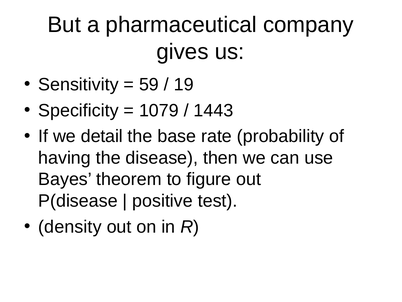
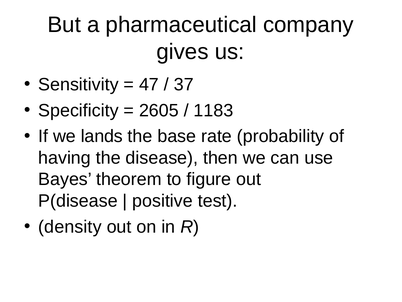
59: 59 -> 47
19: 19 -> 37
1079: 1079 -> 2605
1443: 1443 -> 1183
detail: detail -> lands
